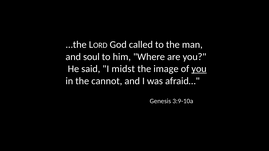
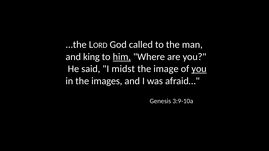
soul: soul -> king
him underline: none -> present
cannot: cannot -> images
